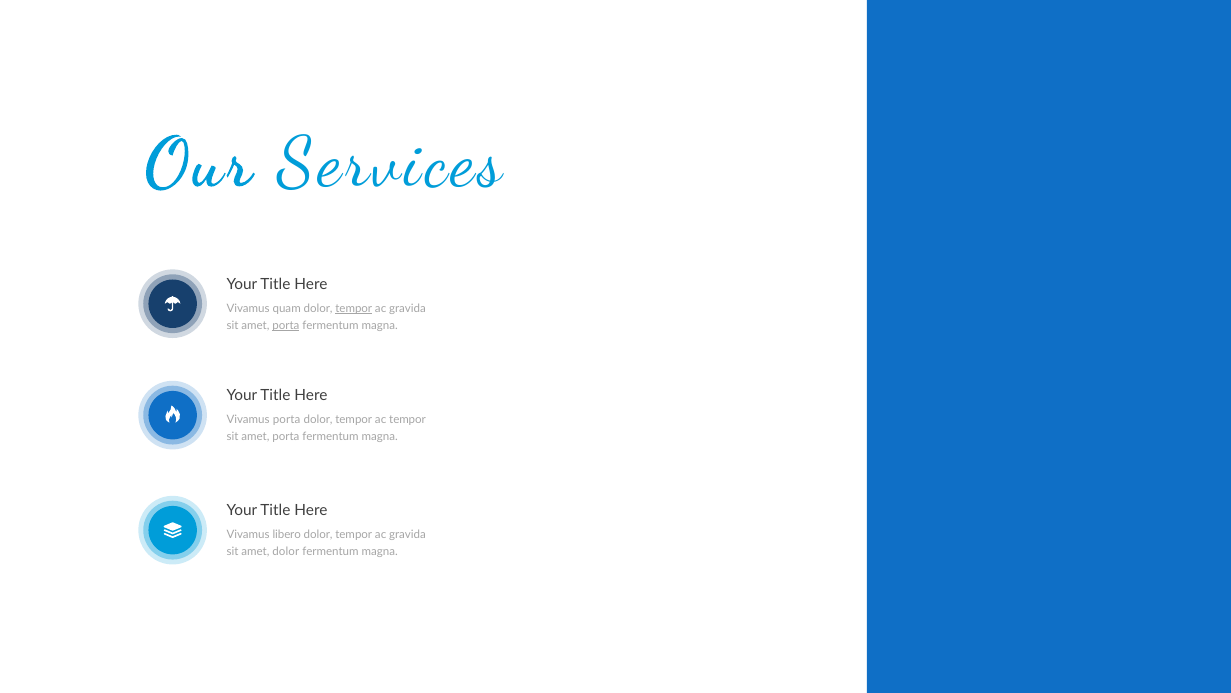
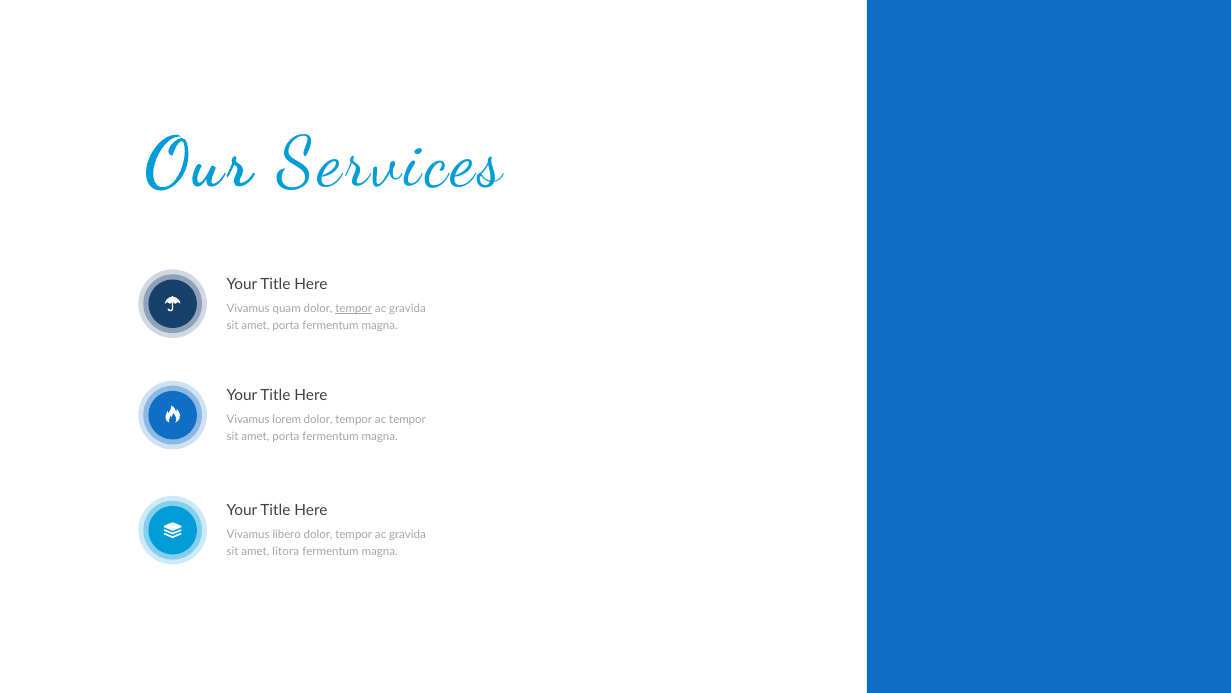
porta at (286, 325) underline: present -> none
Vivamus porta: porta -> lorem
amet dolor: dolor -> litora
